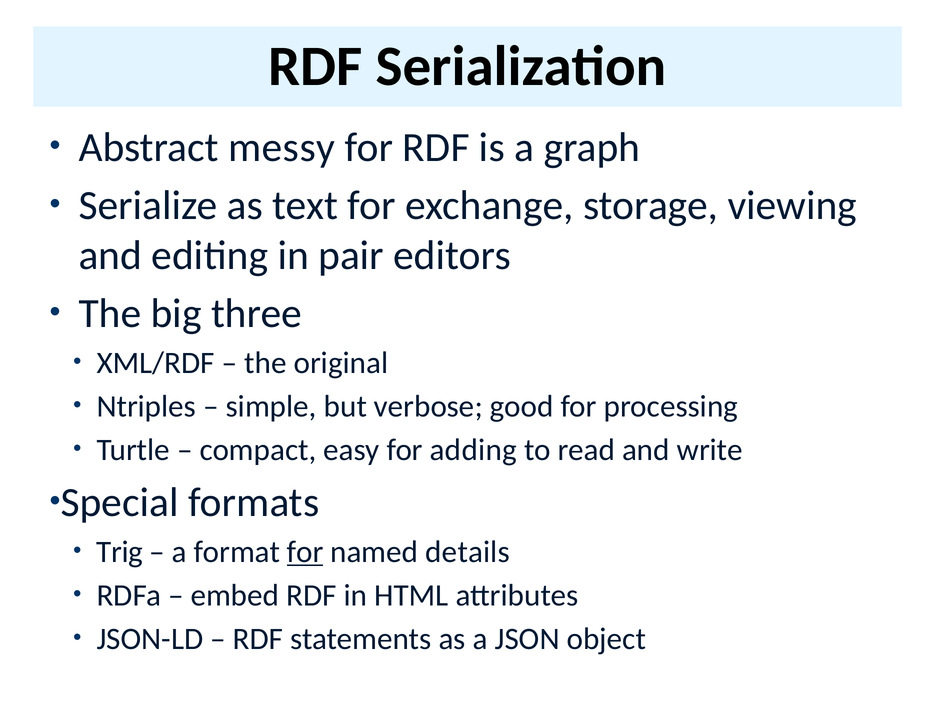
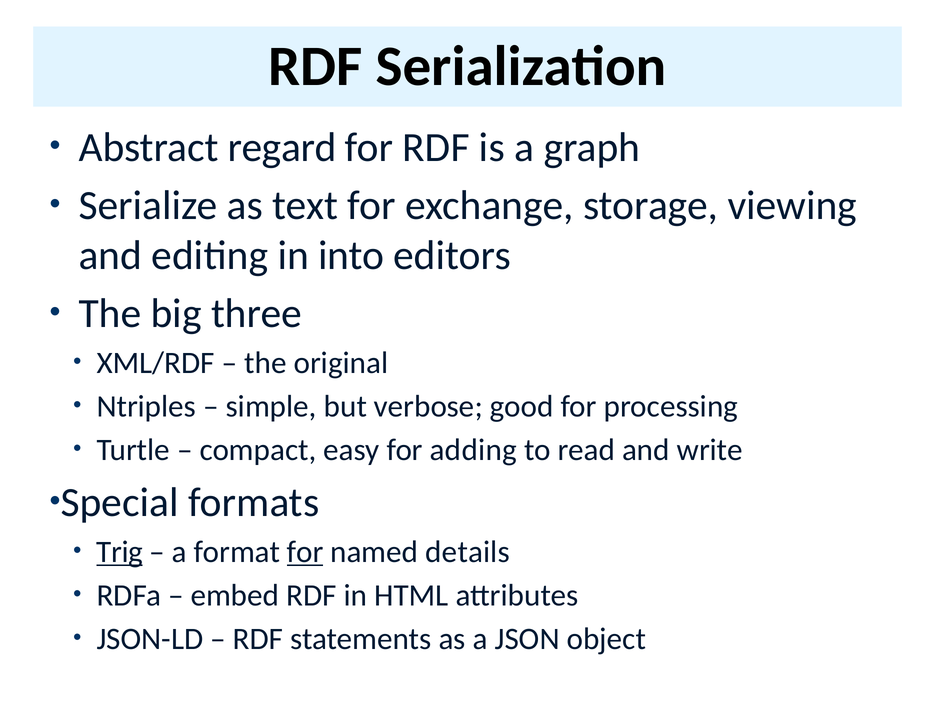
messy: messy -> regard
pair: pair -> into
Trig underline: none -> present
